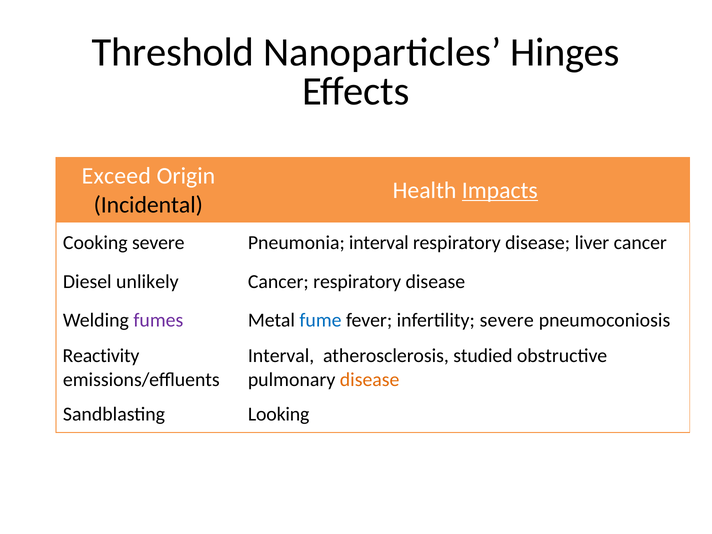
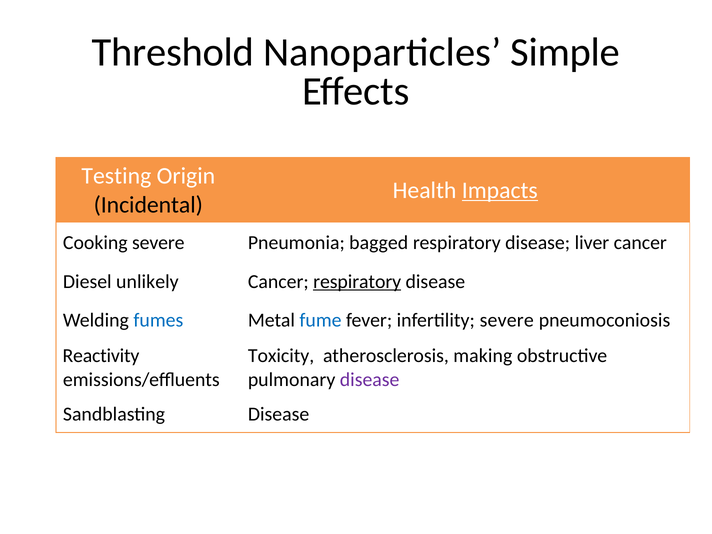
Hinges: Hinges -> Simple
Exceed: Exceed -> Testing
Pneumonia interval: interval -> bagged
respiratory at (357, 282) underline: none -> present
fumes colour: purple -> blue
Interval at (281, 356): Interval -> Toxicity
studied: studied -> making
disease at (370, 380) colour: orange -> purple
Sandblasting Looking: Looking -> Disease
